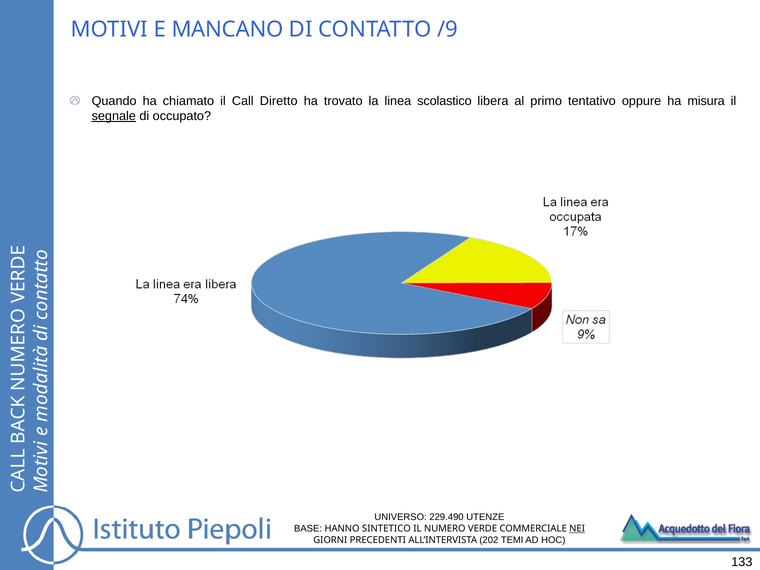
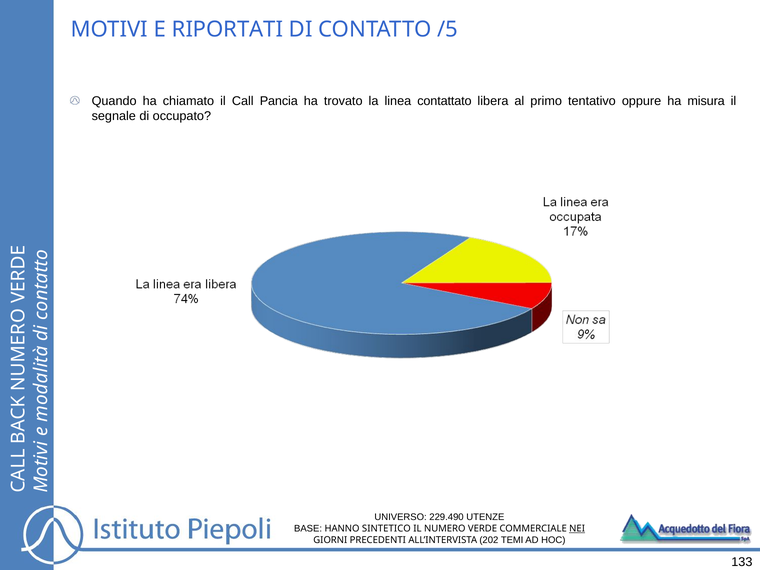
MANCANO: MANCANO -> RIPORTATI
/9: /9 -> /5
Diretto: Diretto -> Pancia
scolastico: scolastico -> contattato
segnale underline: present -> none
